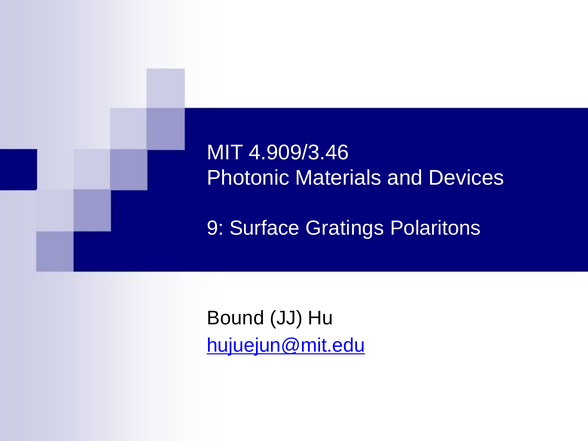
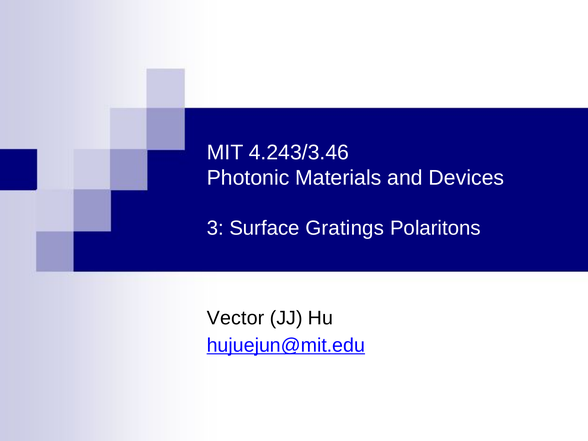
4.909/3.46: 4.909/3.46 -> 4.243/3.46
9: 9 -> 3
Bound: Bound -> Vector
